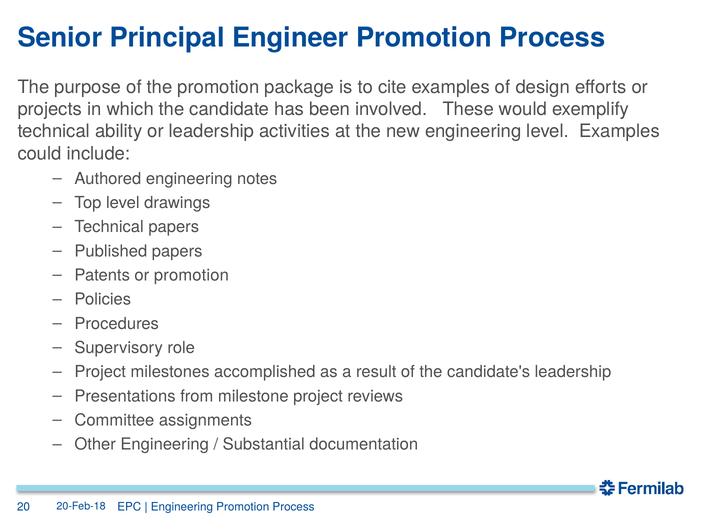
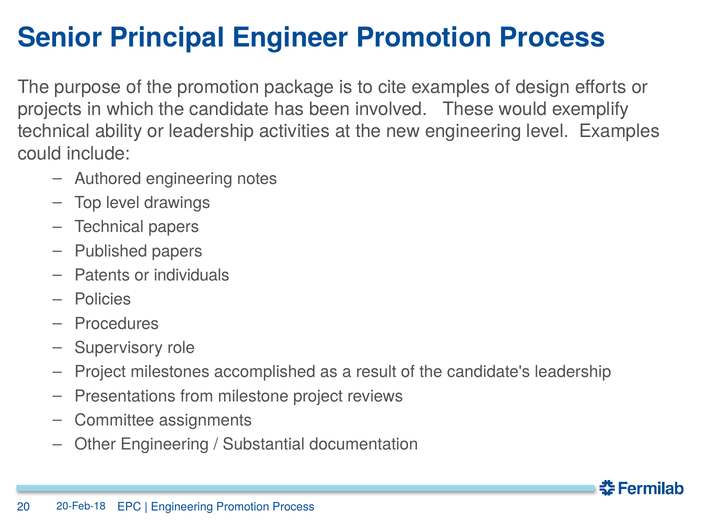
or promotion: promotion -> individuals
